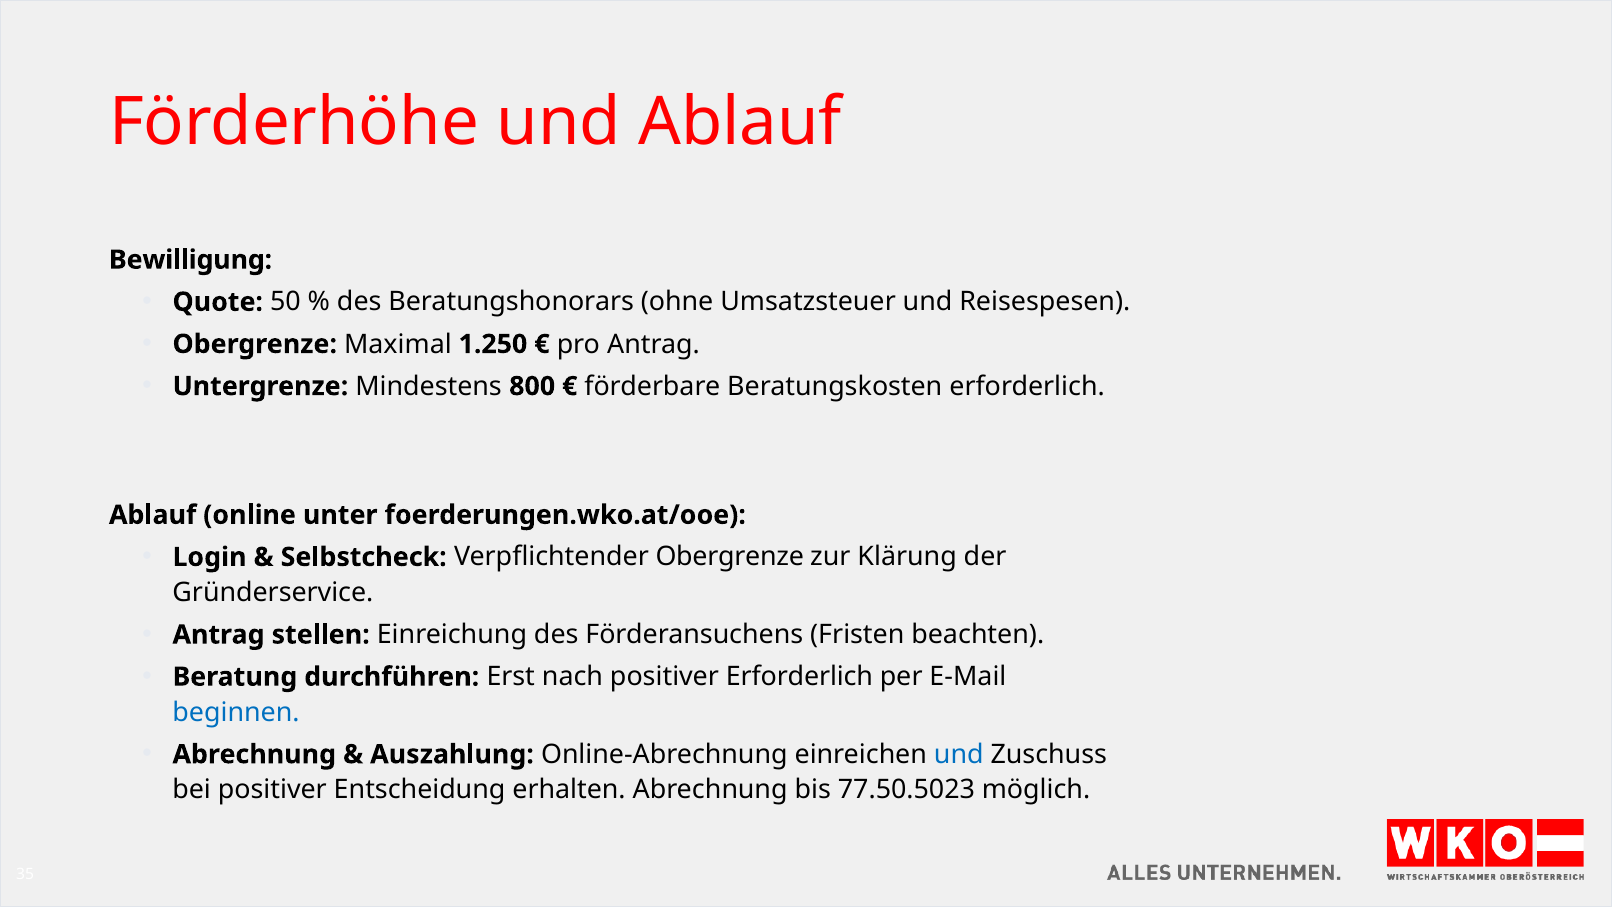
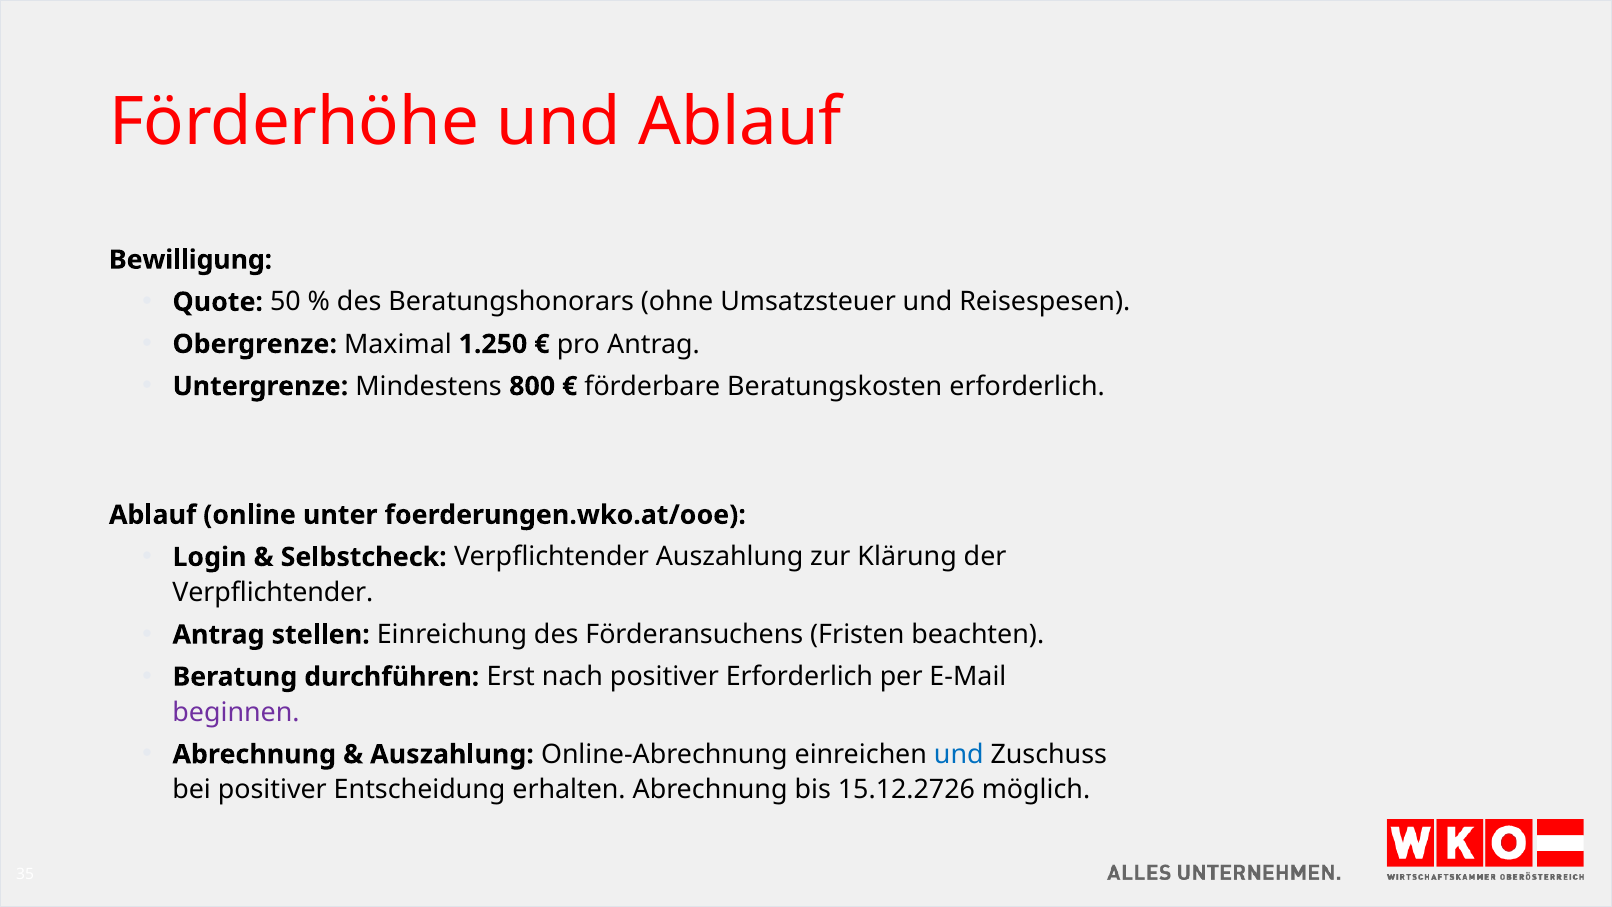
Verpflichtender Obergrenze: Obergrenze -> Auszahlung
Gründerservice at (273, 592): Gründerservice -> Verpflichtender
beginnen colour: blue -> purple
77.50.5023: 77.50.5023 -> 15.12.2726
